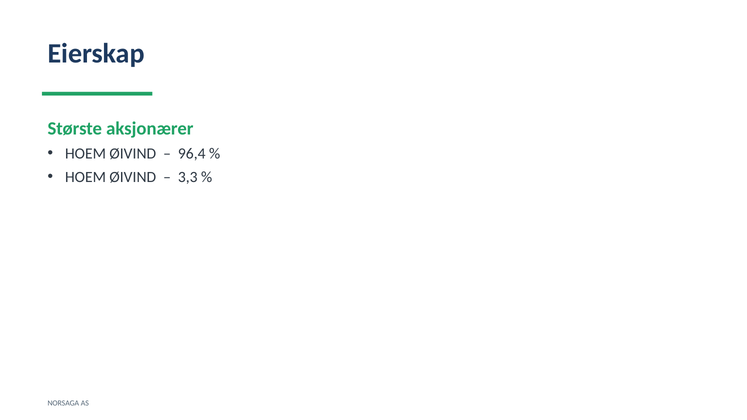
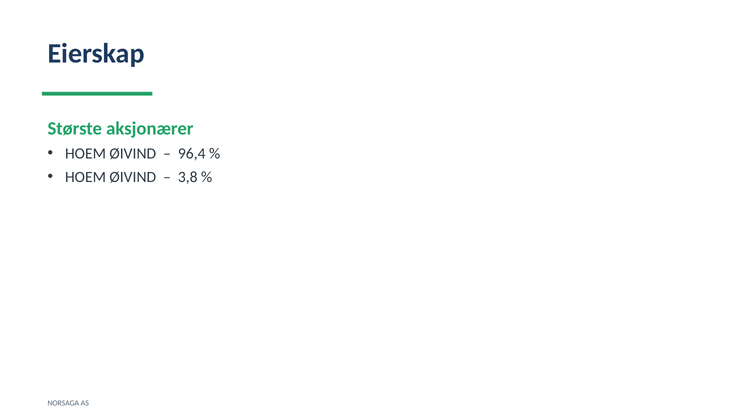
3,3: 3,3 -> 3,8
